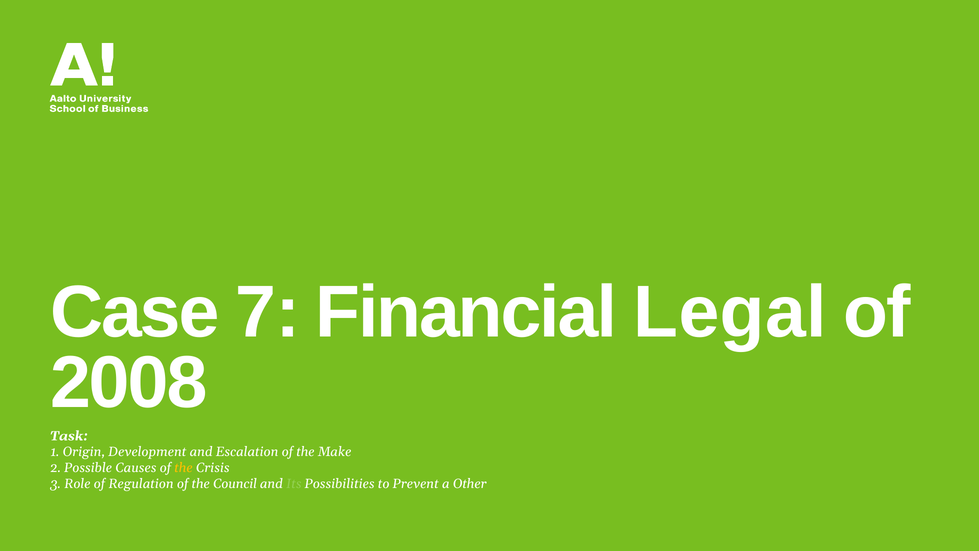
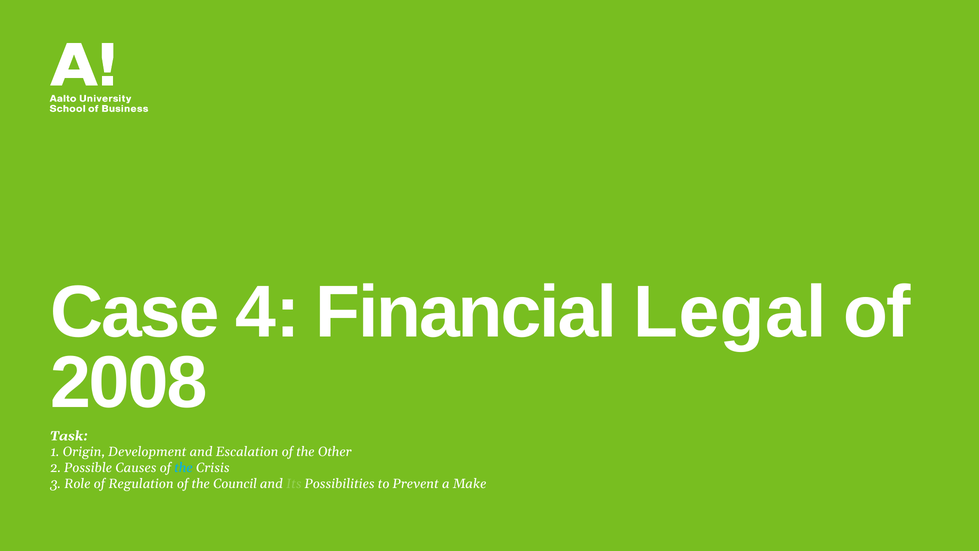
7: 7 -> 4
Make: Make -> Other
the at (184, 468) colour: yellow -> light blue
Other: Other -> Make
